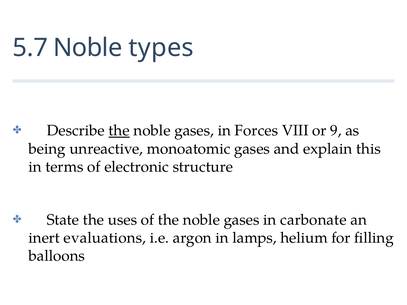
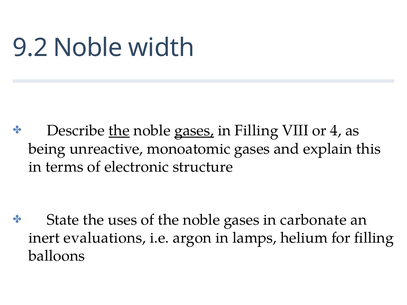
5.7: 5.7 -> 9.2
types: types -> width
gases at (194, 131) underline: none -> present
in Forces: Forces -> Filling
9: 9 -> 4
